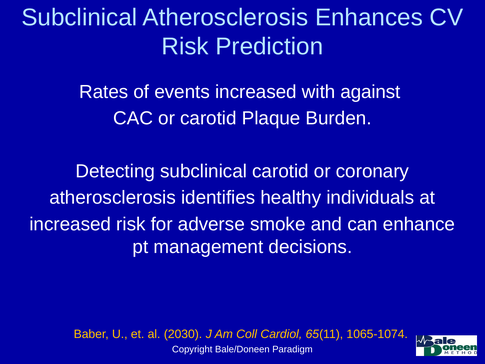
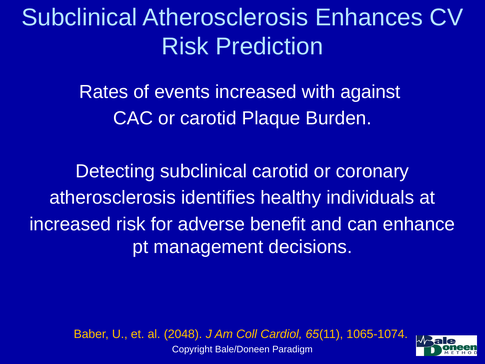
smoke: smoke -> benefit
2030: 2030 -> 2048
